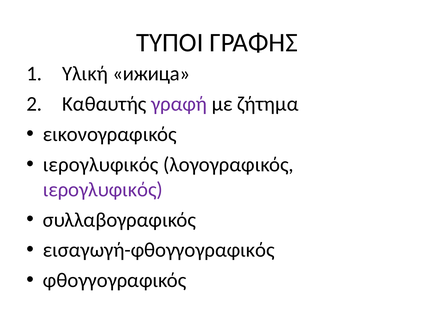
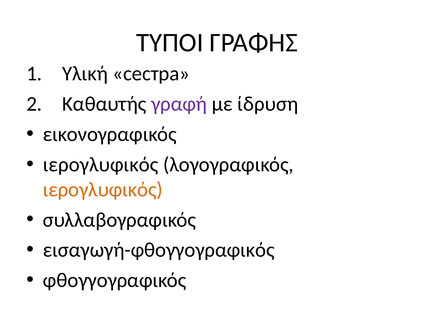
ижица: ижица -> сестра
ζήτημα: ζήτημα -> ίδρυση
ιερογλυφικός at (103, 190) colour: purple -> orange
